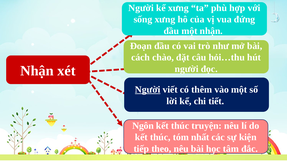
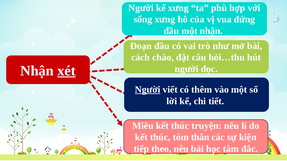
xét underline: none -> present
Ngôn: Ngôn -> Miêu
nhất: nhất -> thân
